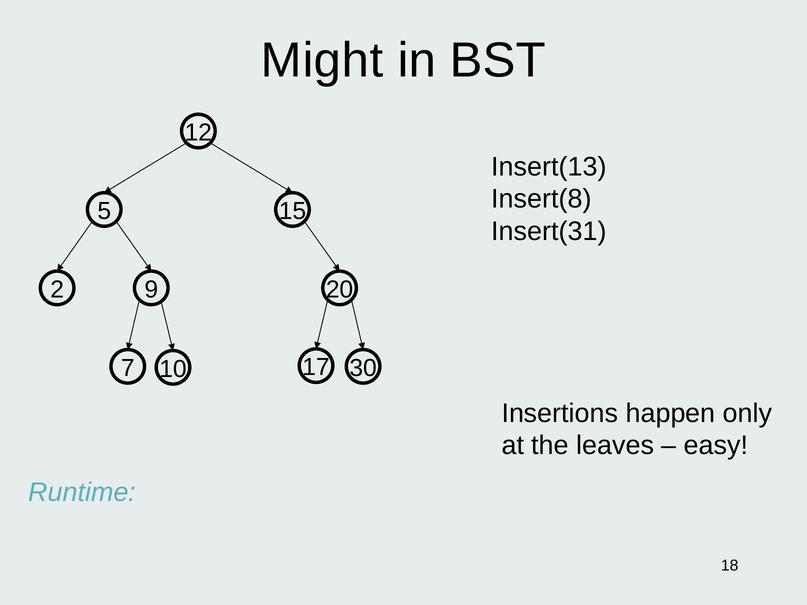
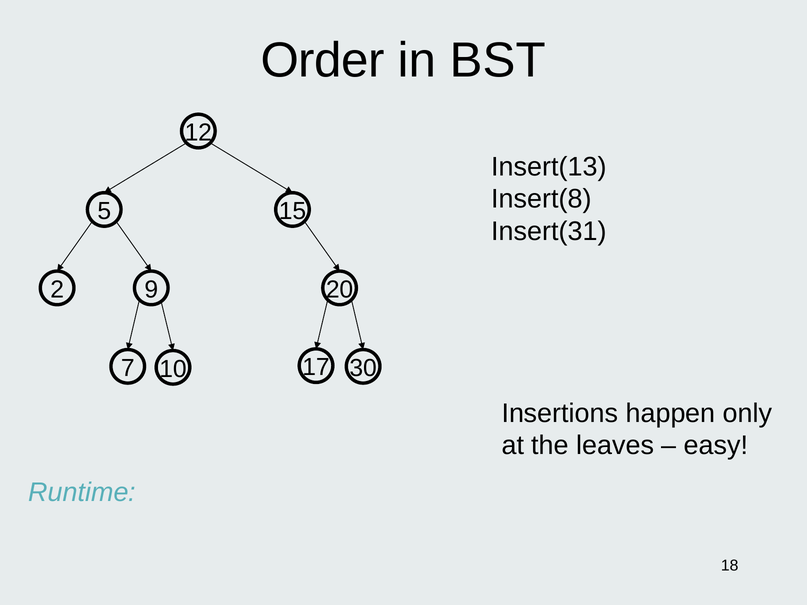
Might: Might -> Order
